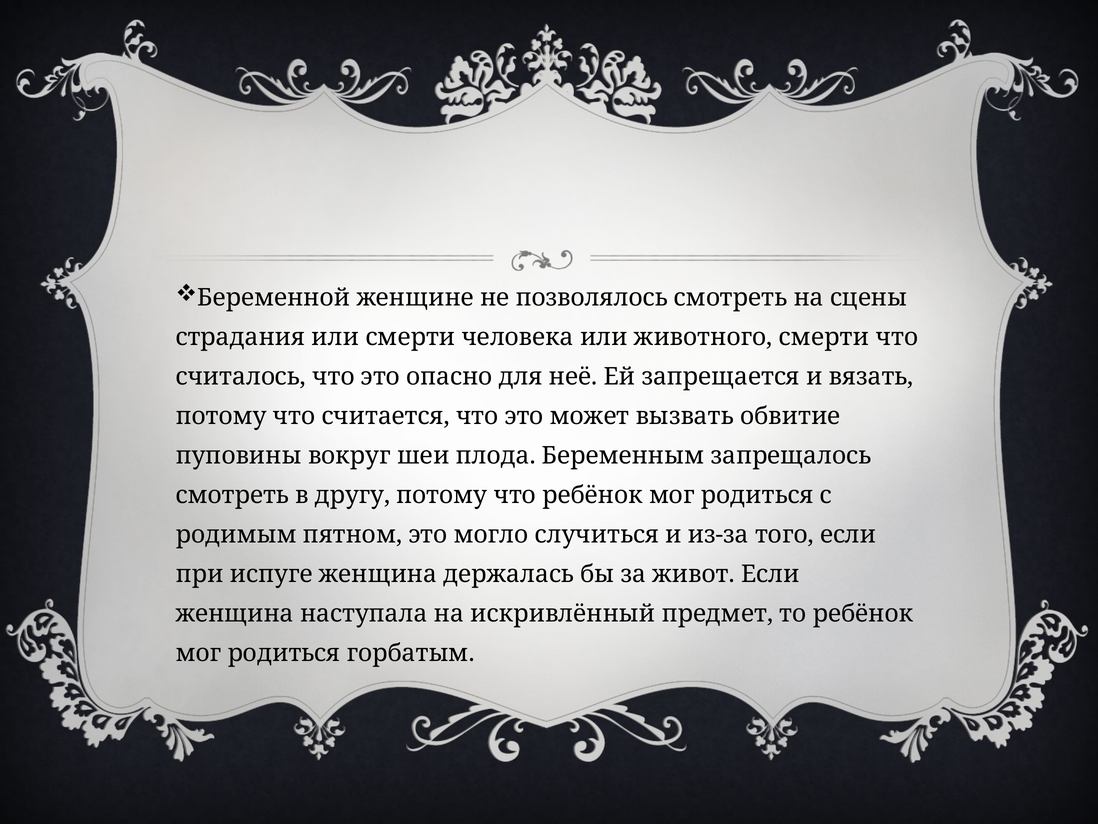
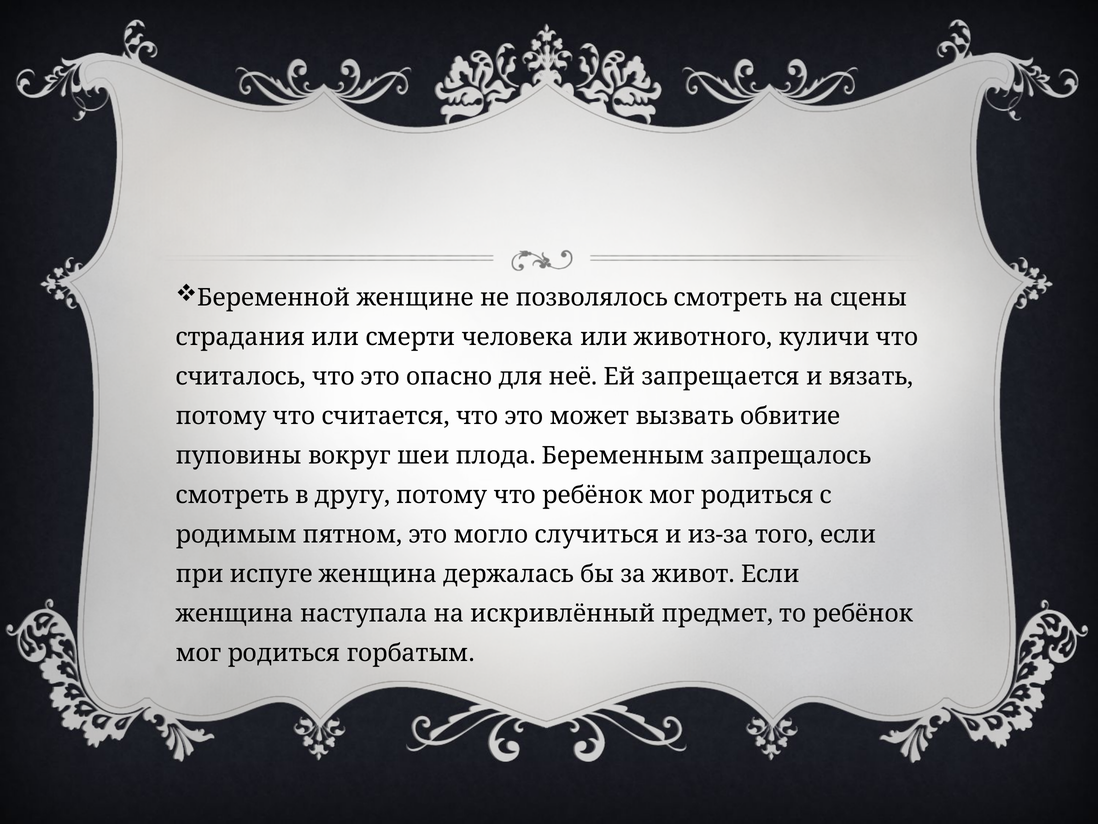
животного смерти: смерти -> куличи
